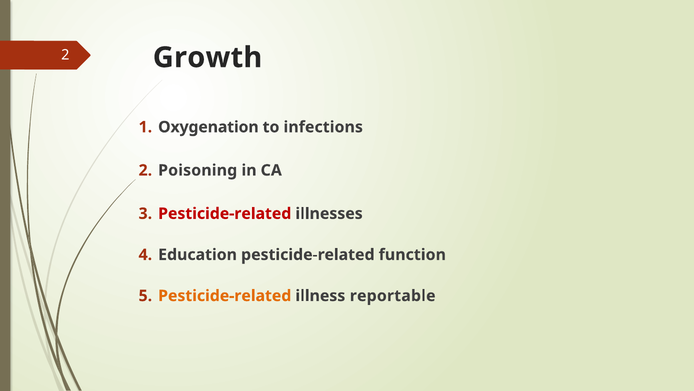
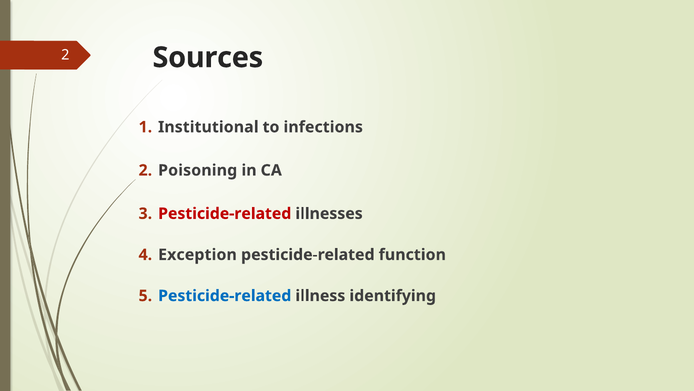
Growth: Growth -> Sources
Oxygenation: Oxygenation -> Institutional
Education: Education -> Exception
Pesticide-related at (225, 295) colour: orange -> blue
reportable: reportable -> identifying
